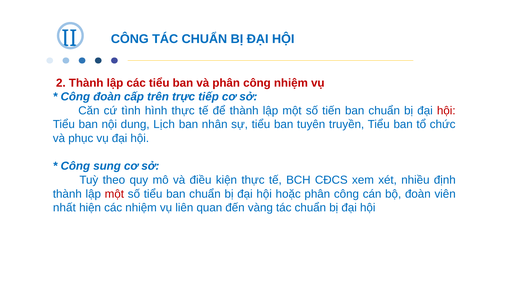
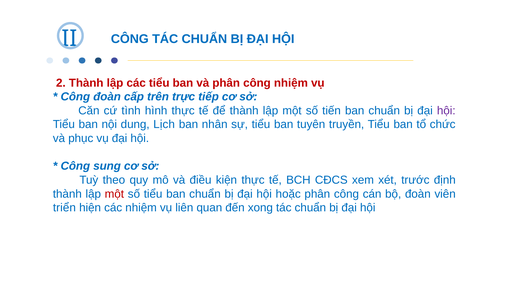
hội at (446, 111) colour: red -> purple
nhiều: nhiều -> trước
nhất: nhất -> triển
vàng: vàng -> xong
